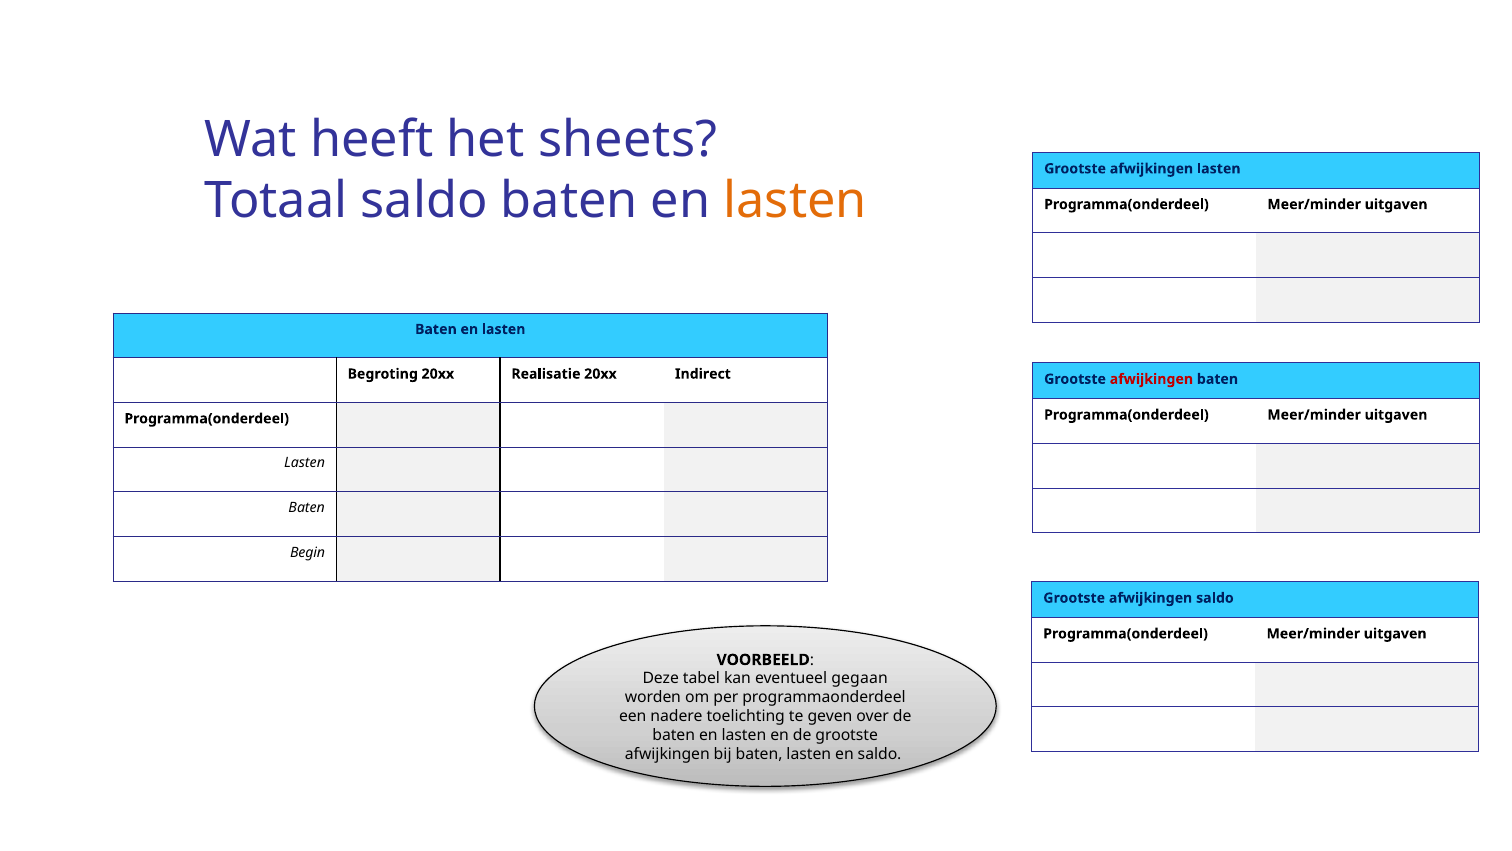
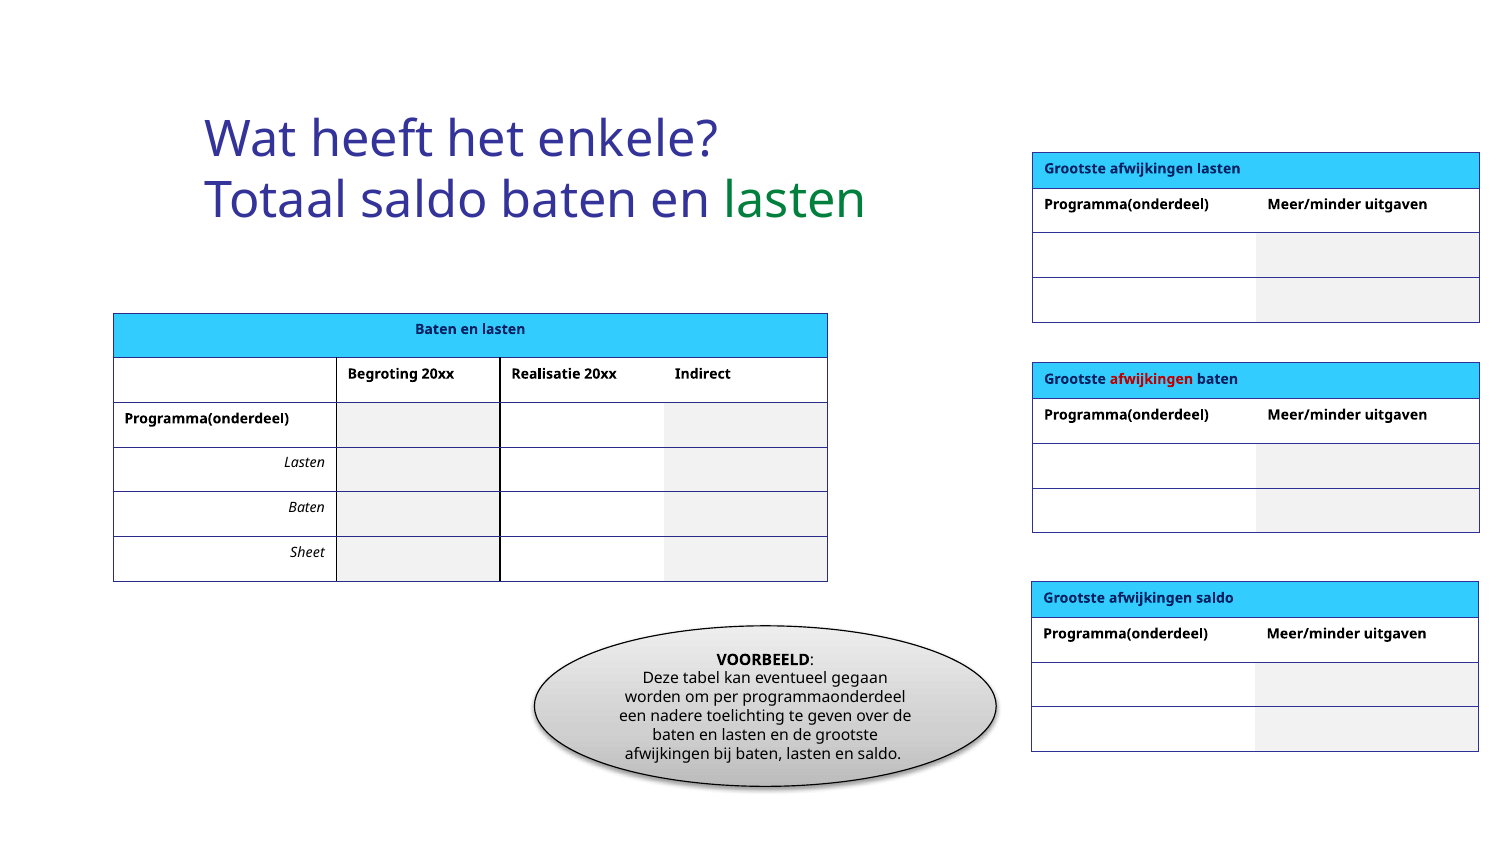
sheets: sheets -> enkele
lasten at (795, 201) colour: orange -> green
Begin: Begin -> Sheet
